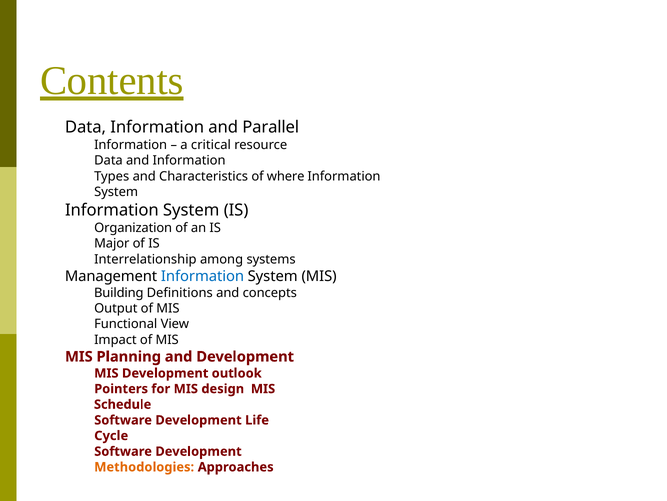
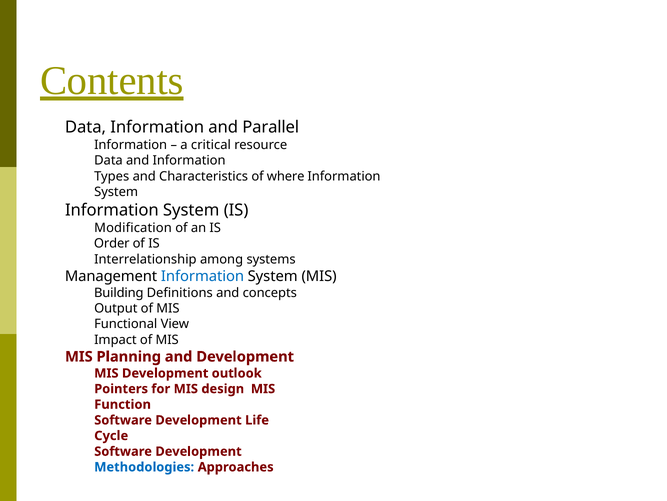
Organization: Organization -> Modification
Major: Major -> Order
Schedule: Schedule -> Function
Methodologies colour: orange -> blue
